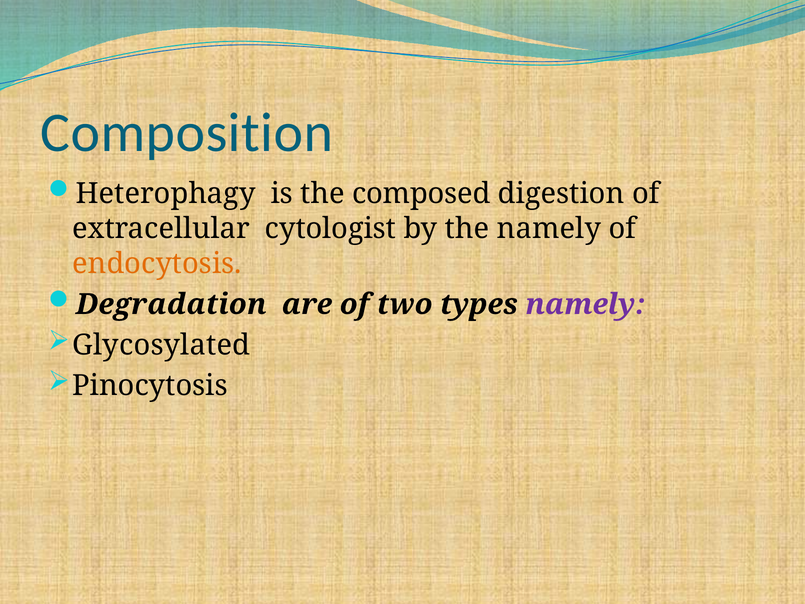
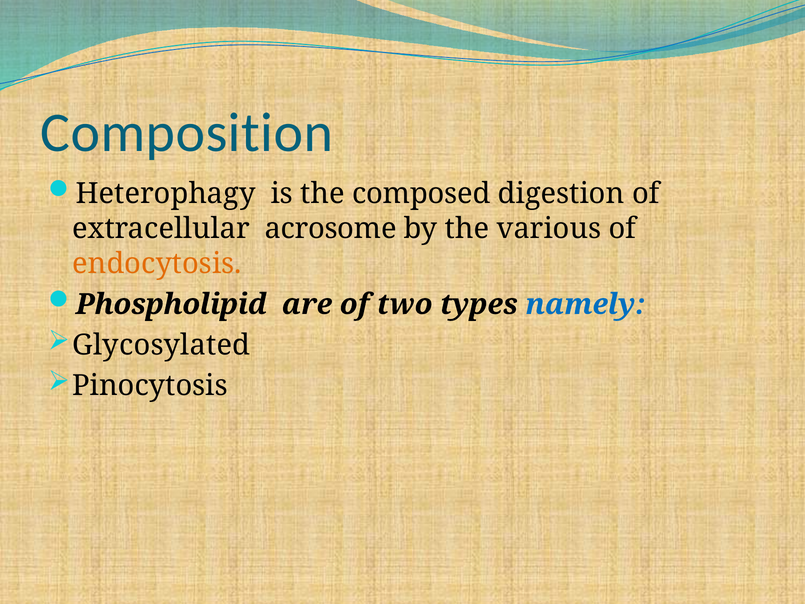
cytologist: cytologist -> acrosome
the namely: namely -> various
Degradation: Degradation -> Phospholipid
namely at (586, 304) colour: purple -> blue
